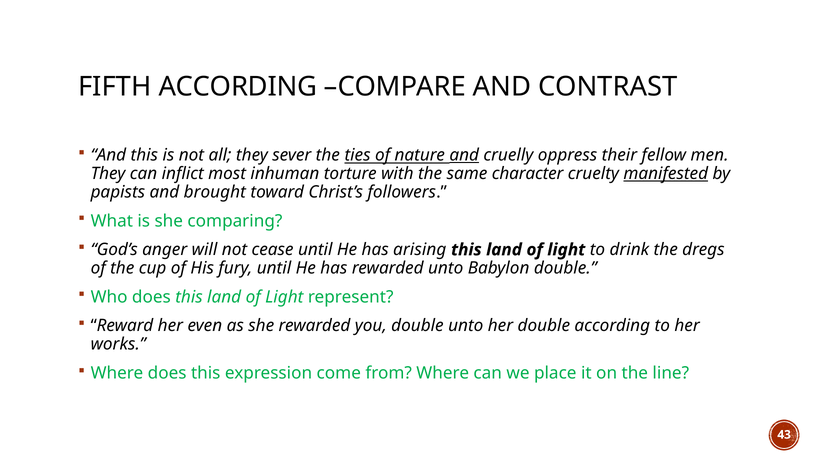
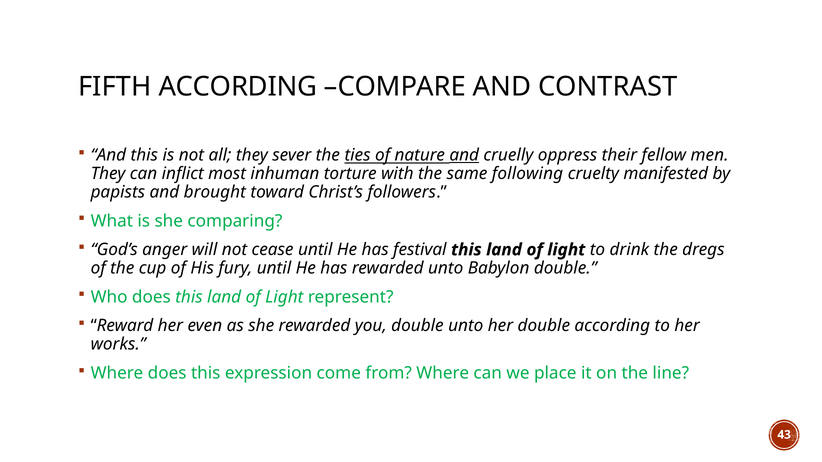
character: character -> following
manifested underline: present -> none
arising: arising -> festival
